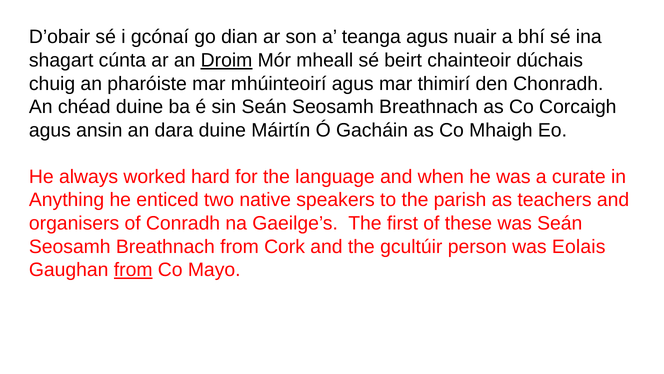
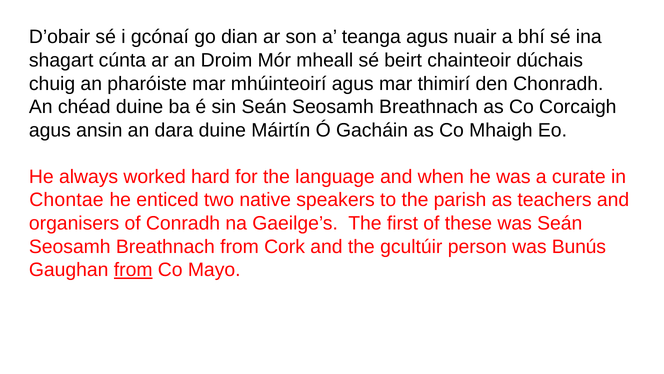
Droim underline: present -> none
Anything: Anything -> Chontae
Eolais: Eolais -> Bunús
